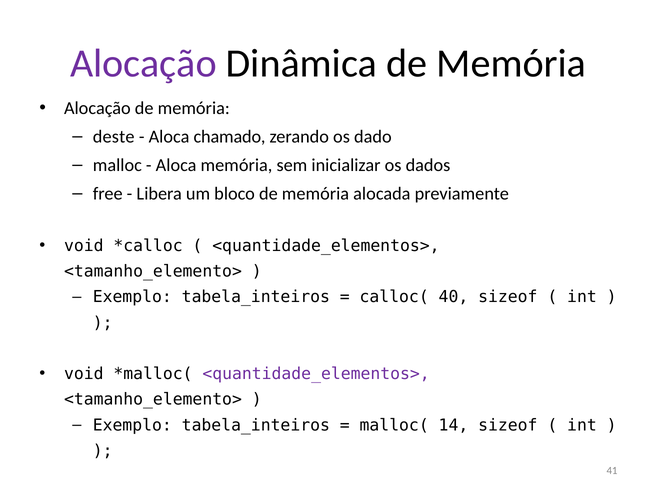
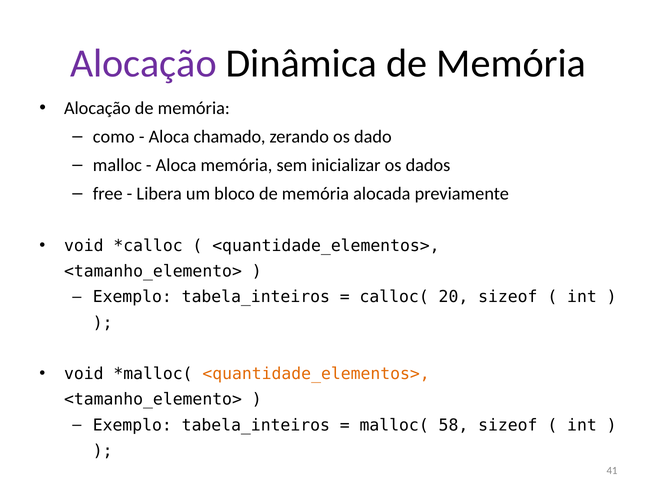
deste: deste -> como
40: 40 -> 20
<quantidade_elementos> at (316, 374) colour: purple -> orange
14: 14 -> 58
